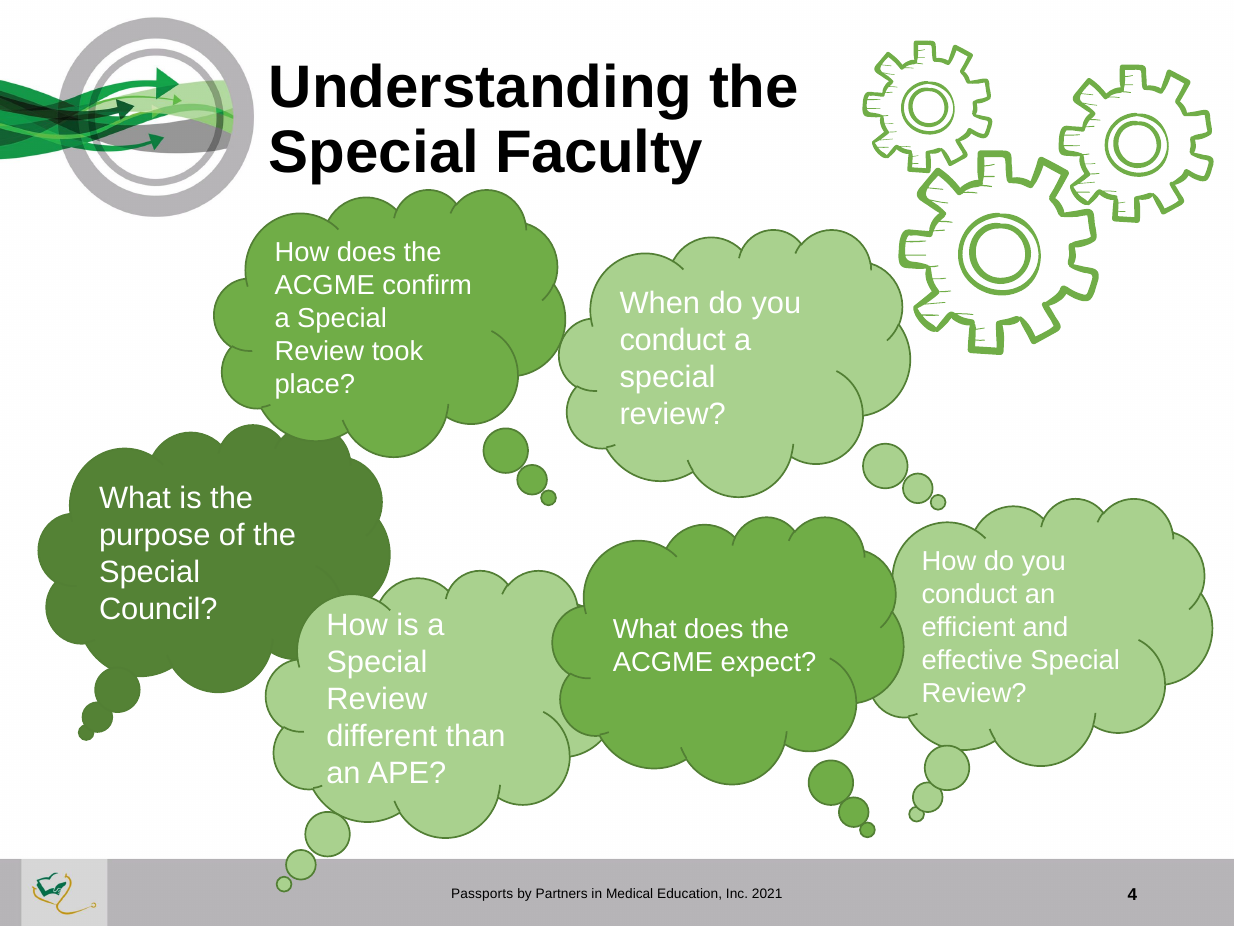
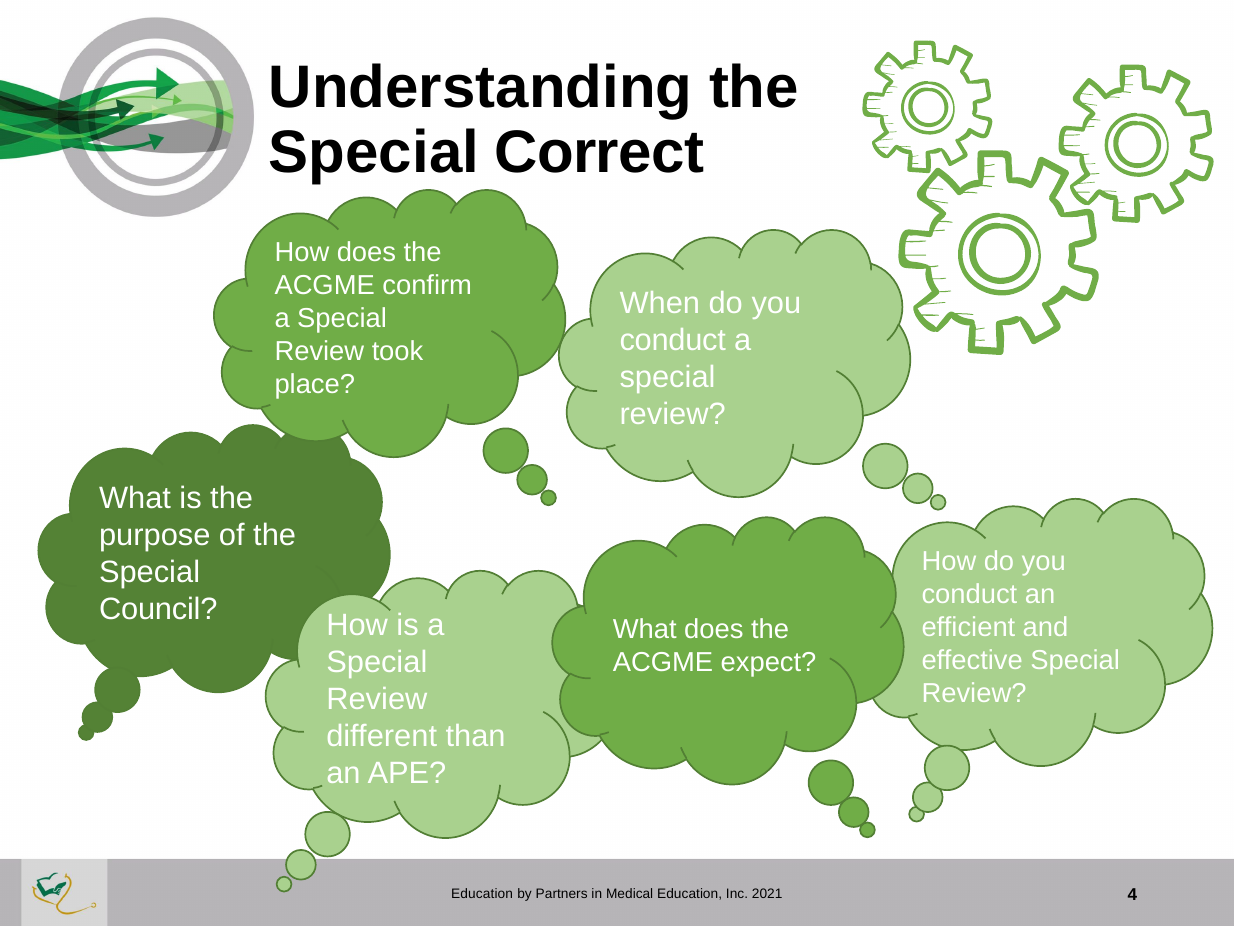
Faculty: Faculty -> Correct
Passports at (482, 894): Passports -> Education
